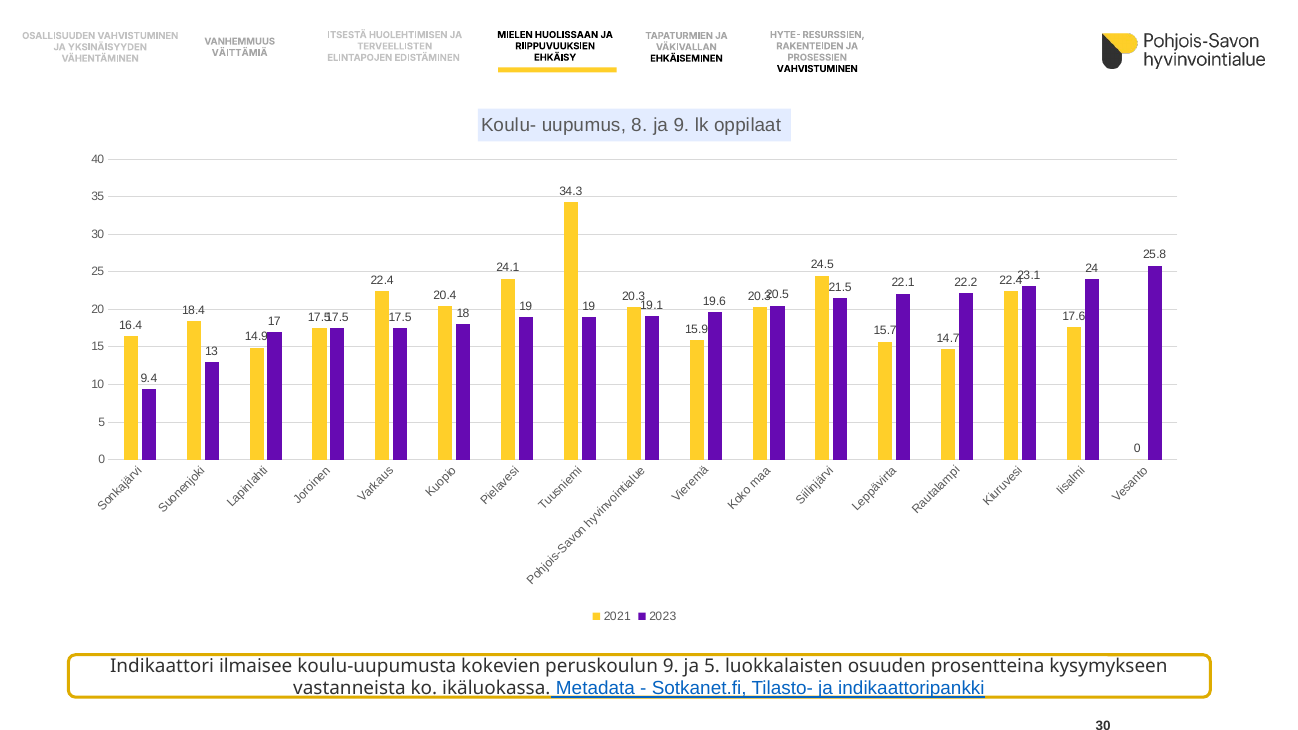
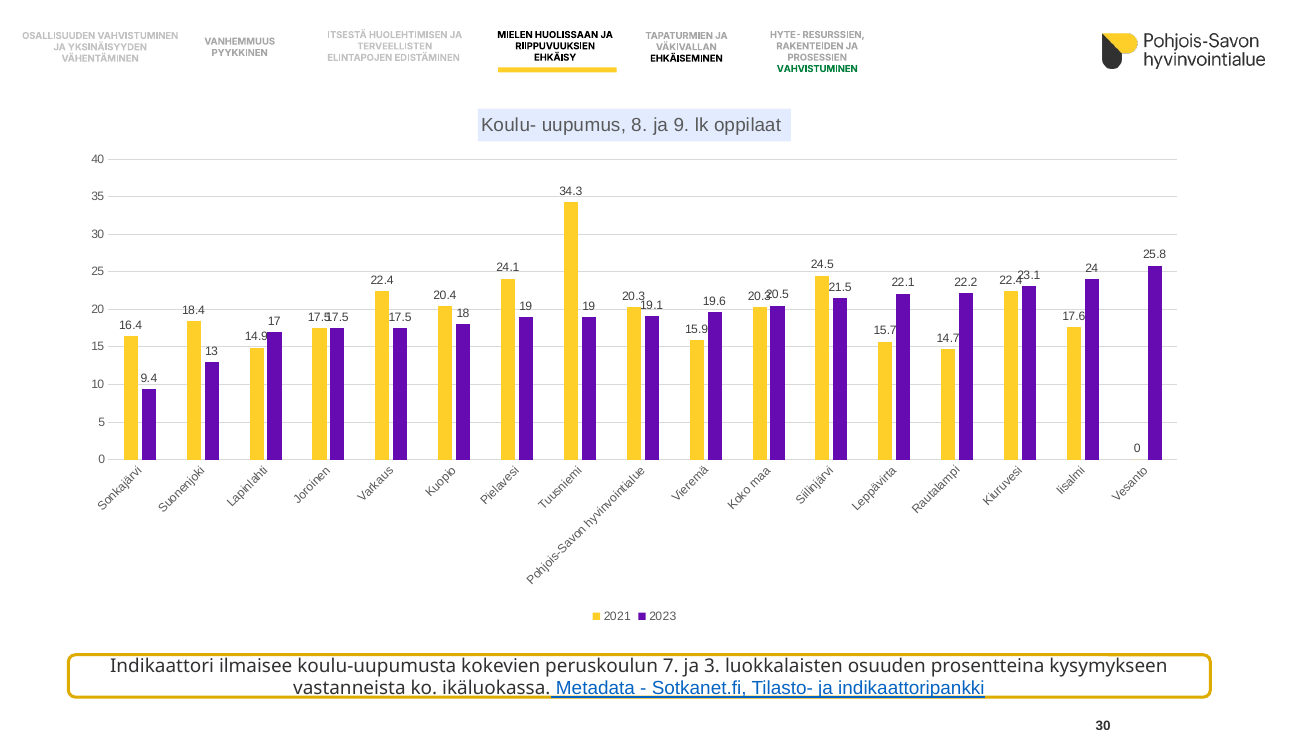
VÄITTÄMIÄ: VÄITTÄMIÄ -> PYYKKINEN
VAHVISTUMINEN at (817, 69) colour: black -> green
peruskoulun 9: 9 -> 7
ja 5: 5 -> 3
